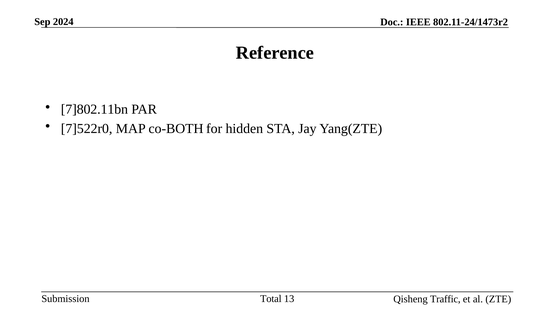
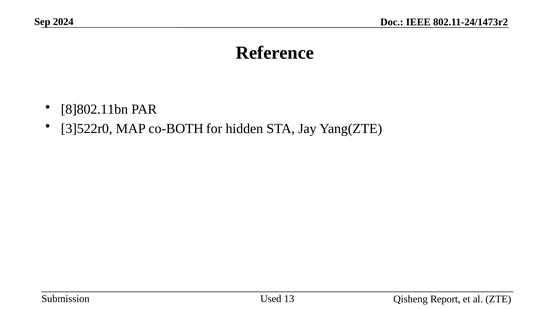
7]802.11bn: 7]802.11bn -> 8]802.11bn
7]522r0: 7]522r0 -> 3]522r0
Total: Total -> Used
Traffic: Traffic -> Report
